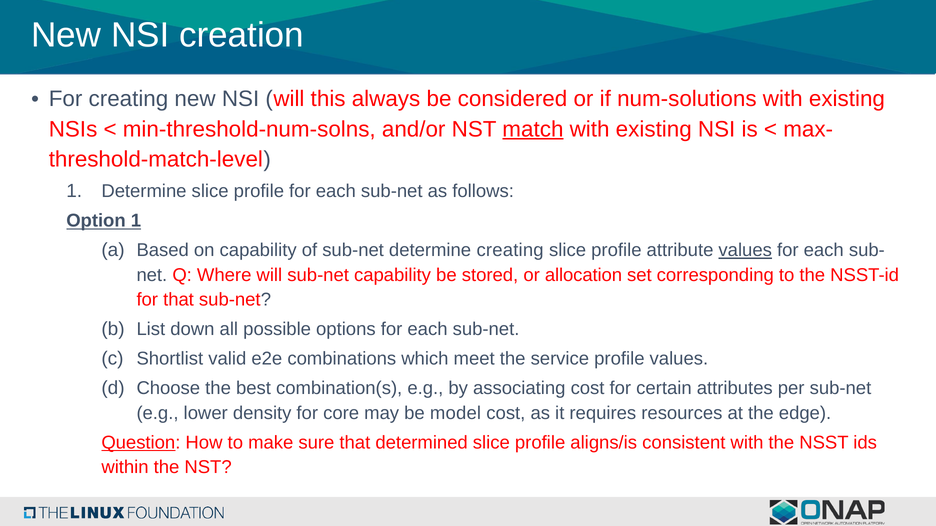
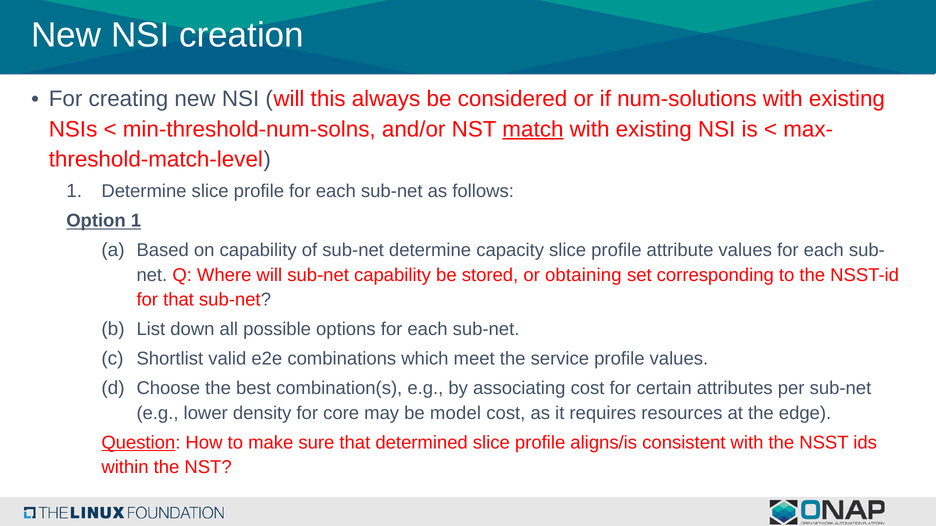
determine creating: creating -> capacity
values at (745, 251) underline: present -> none
allocation: allocation -> obtaining
